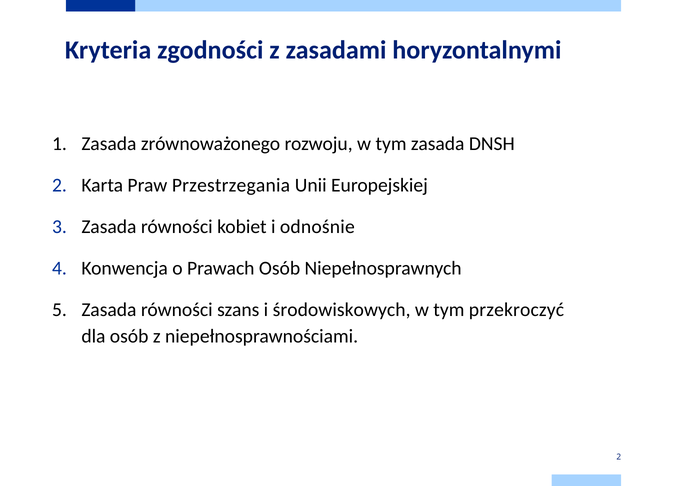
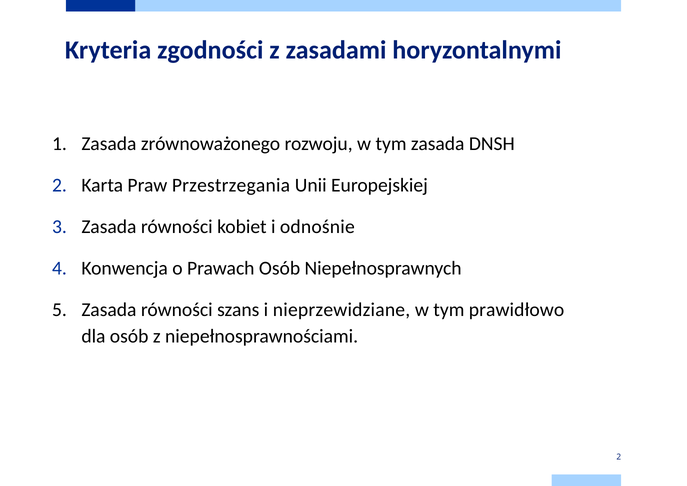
środowiskowych: środowiskowych -> nieprzewidziane
przekroczyć: przekroczyć -> prawidłowo
